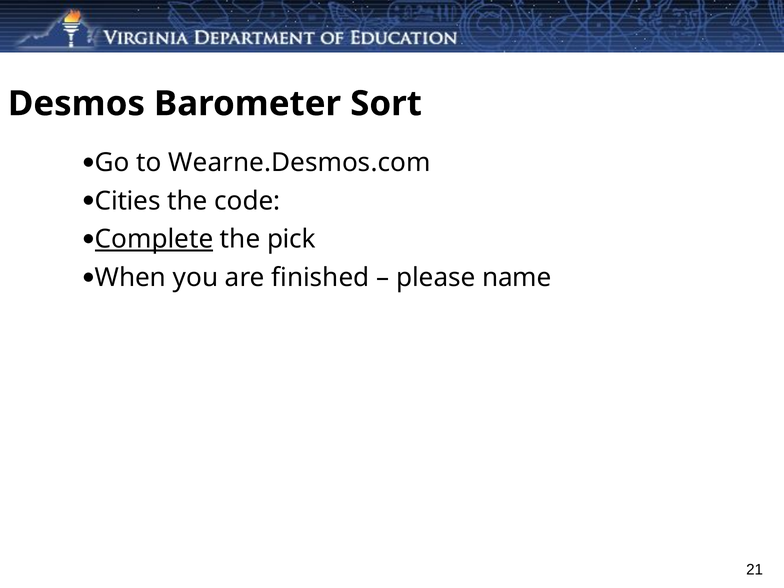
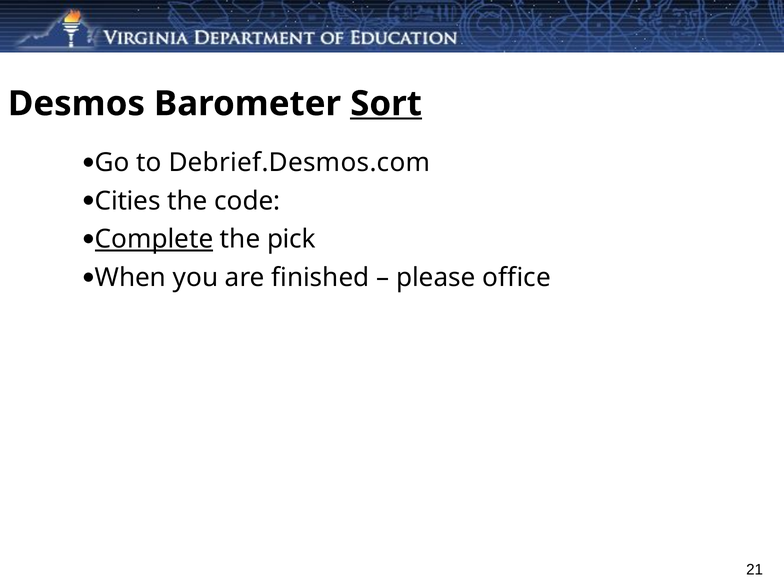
Sort underline: none -> present
Wearne.Desmos.com: Wearne.Desmos.com -> Debrief.Desmos.com
name: name -> office
